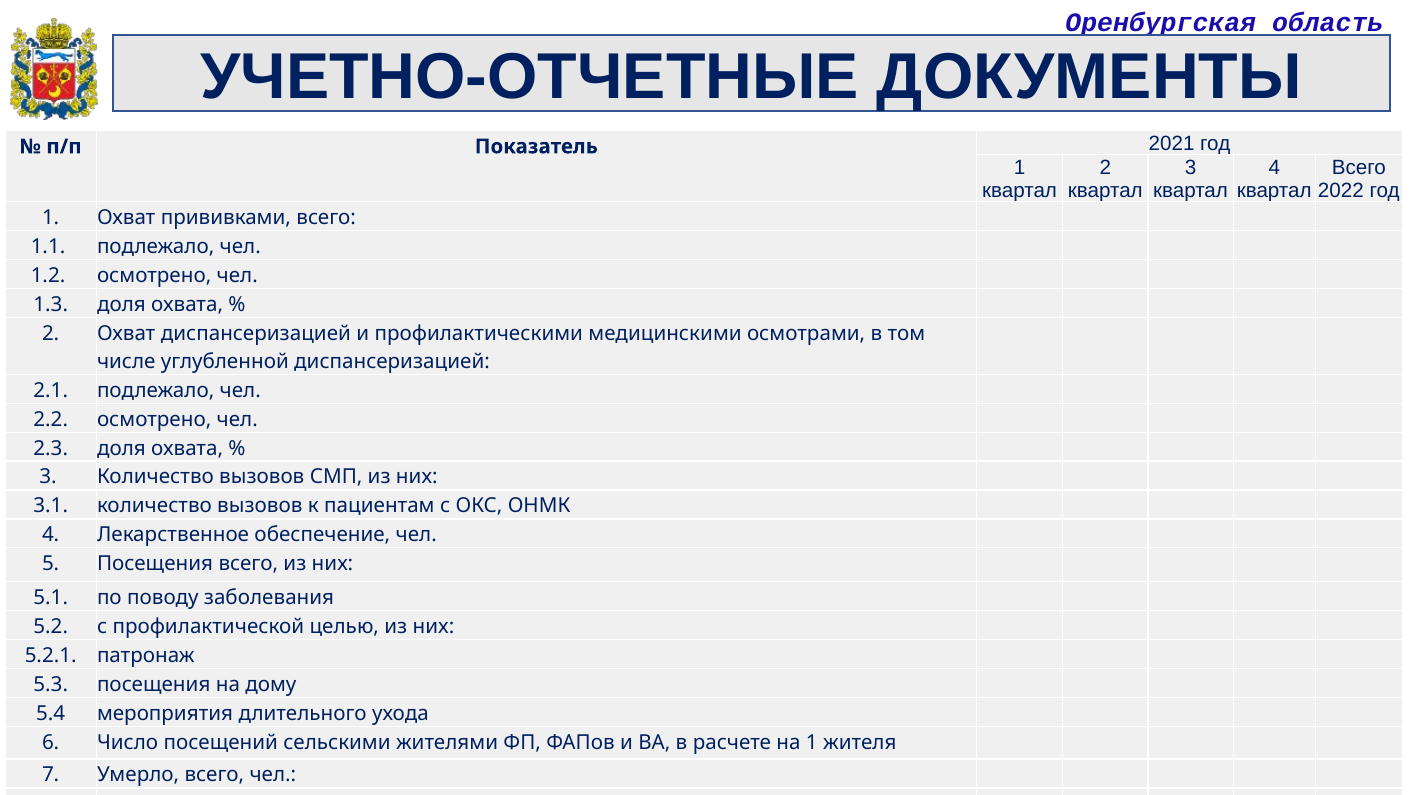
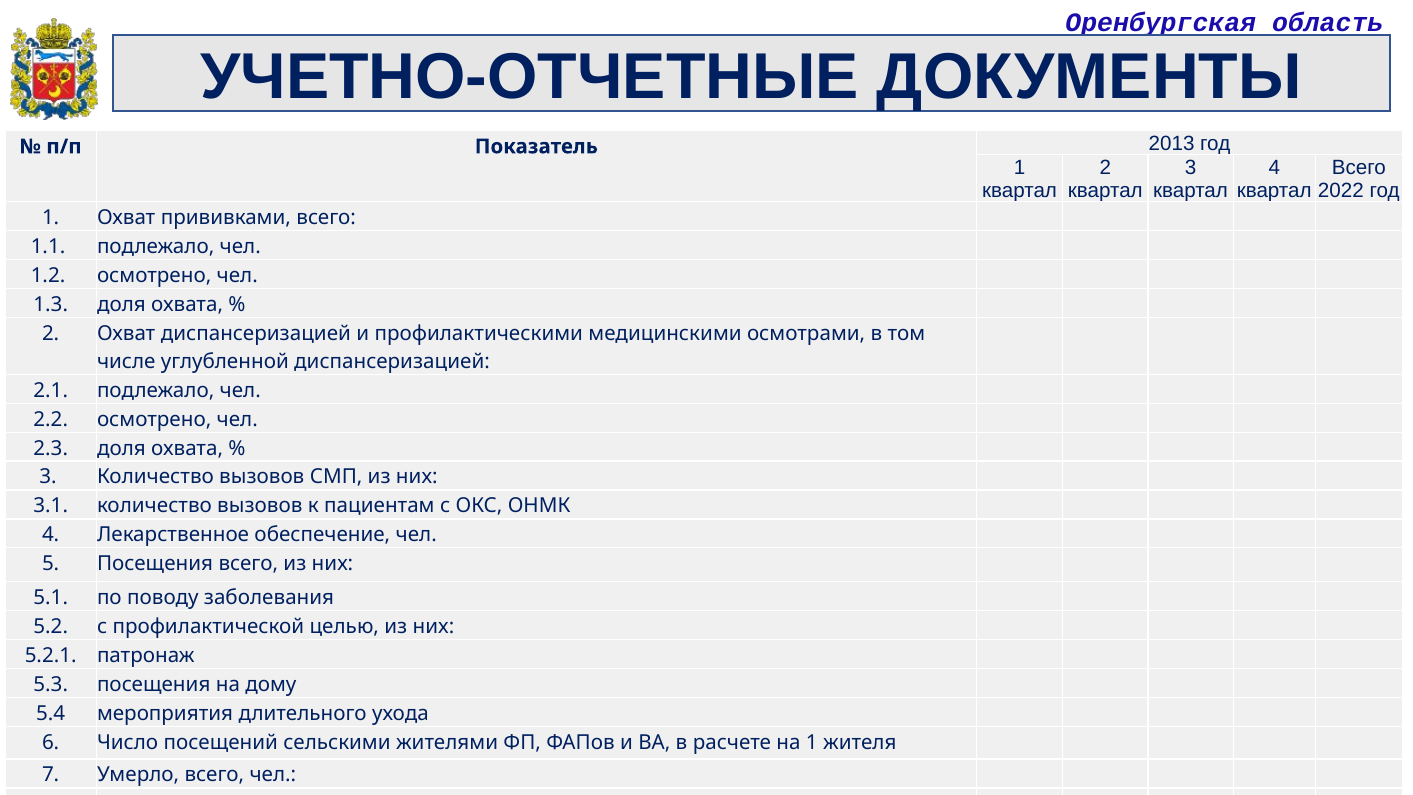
2021: 2021 -> 2013
